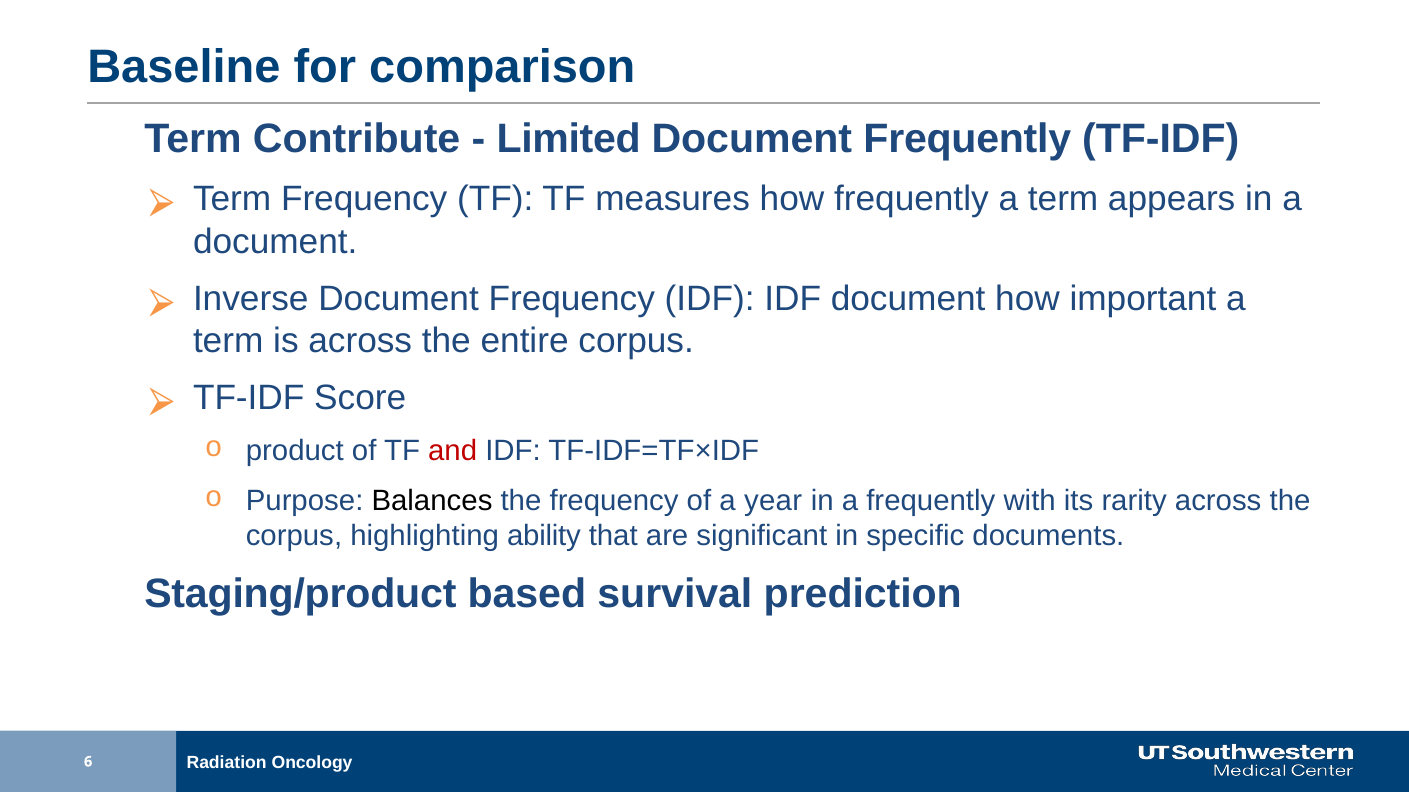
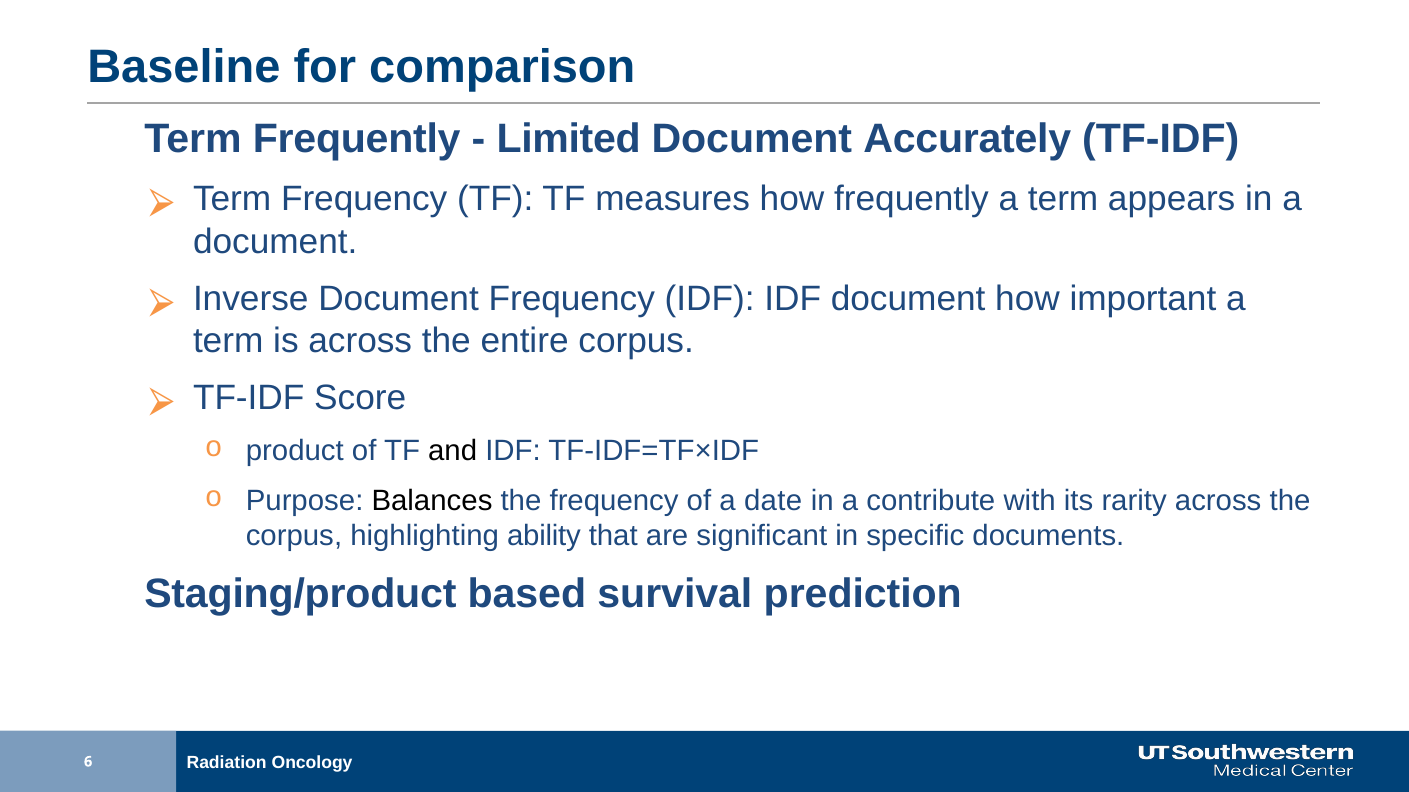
Term Contribute: Contribute -> Frequently
Document Frequently: Frequently -> Accurately
and colour: red -> black
year: year -> date
a frequently: frequently -> contribute
